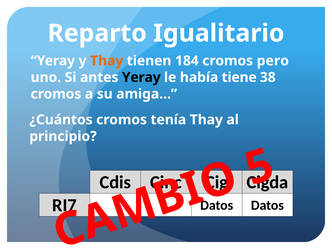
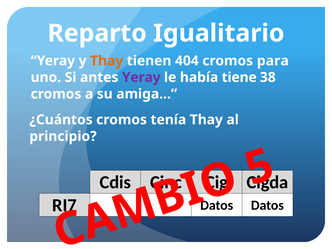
184: 184 -> 404
pero: pero -> para
Yeray at (141, 77) colour: black -> purple
